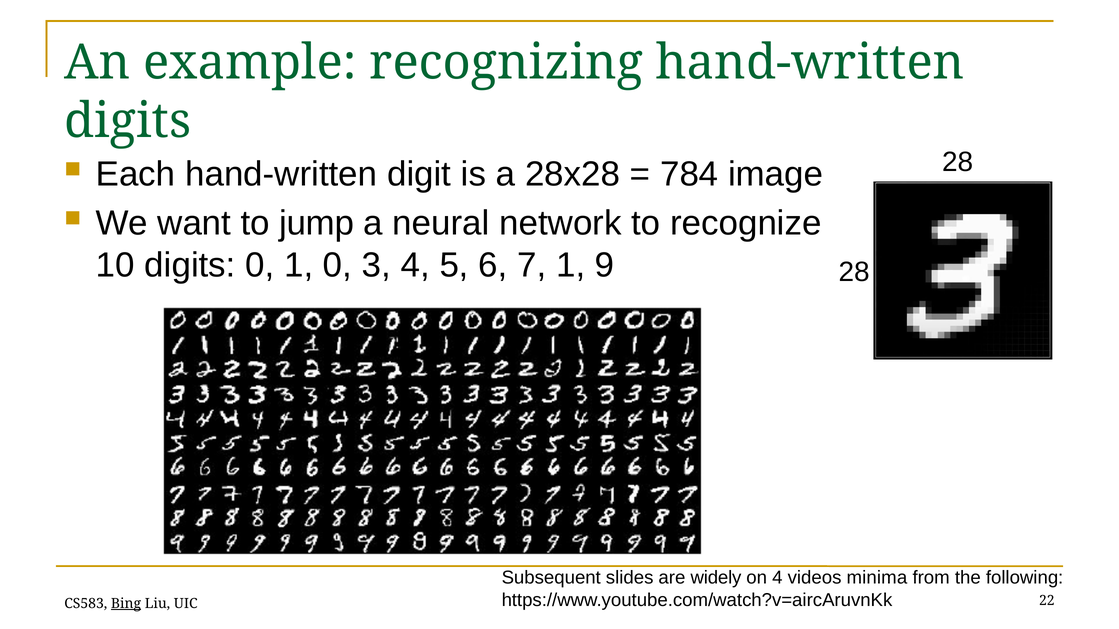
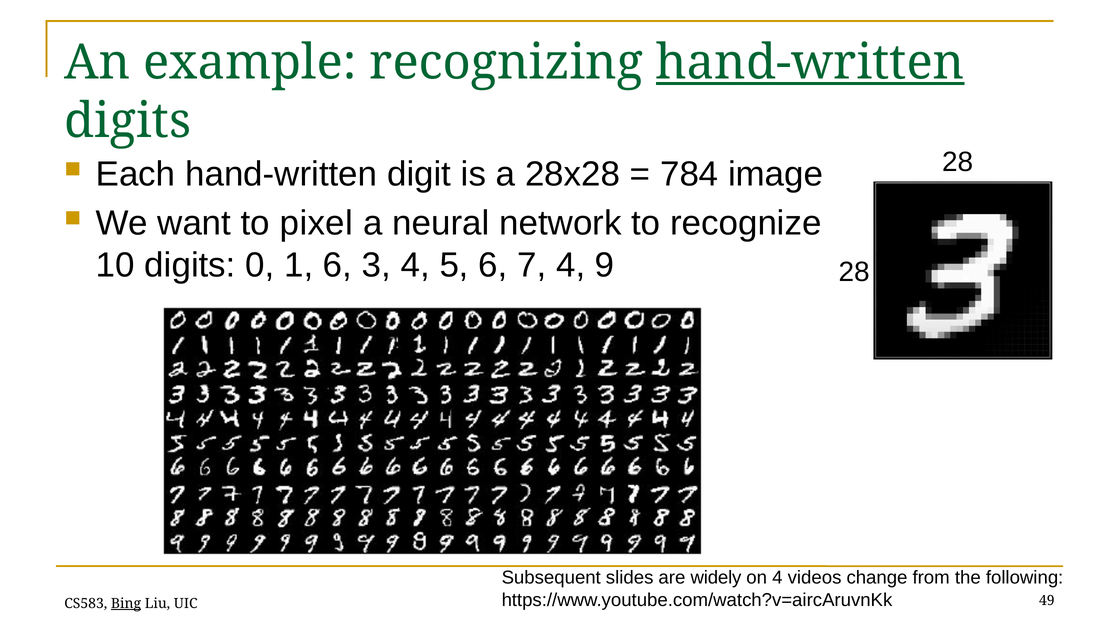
hand-written at (810, 63) underline: none -> present
jump: jump -> pixel
1 0: 0 -> 6
7 1: 1 -> 4
minima: minima -> change
22: 22 -> 49
